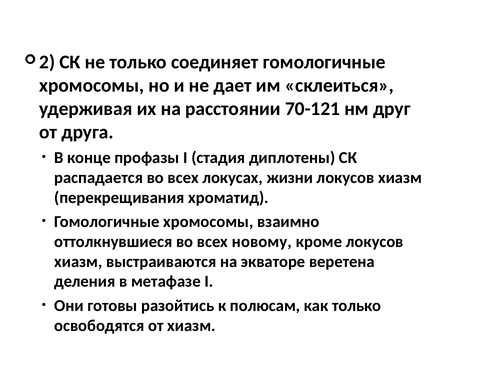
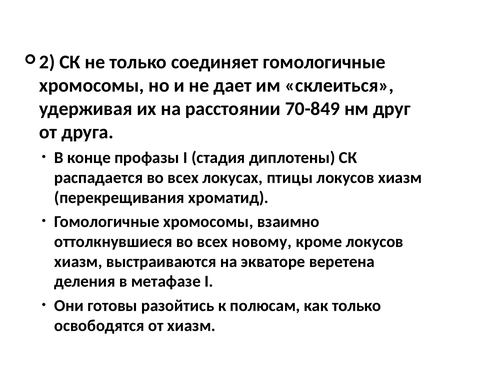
70-121: 70-121 -> 70-849
жизни: жизни -> птицы
